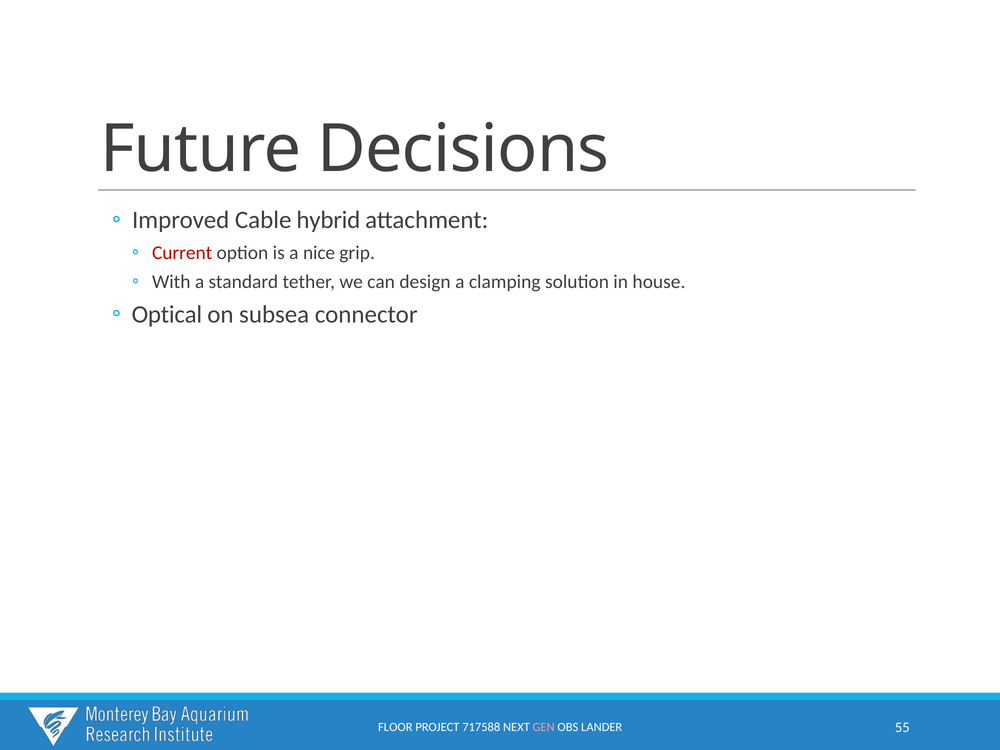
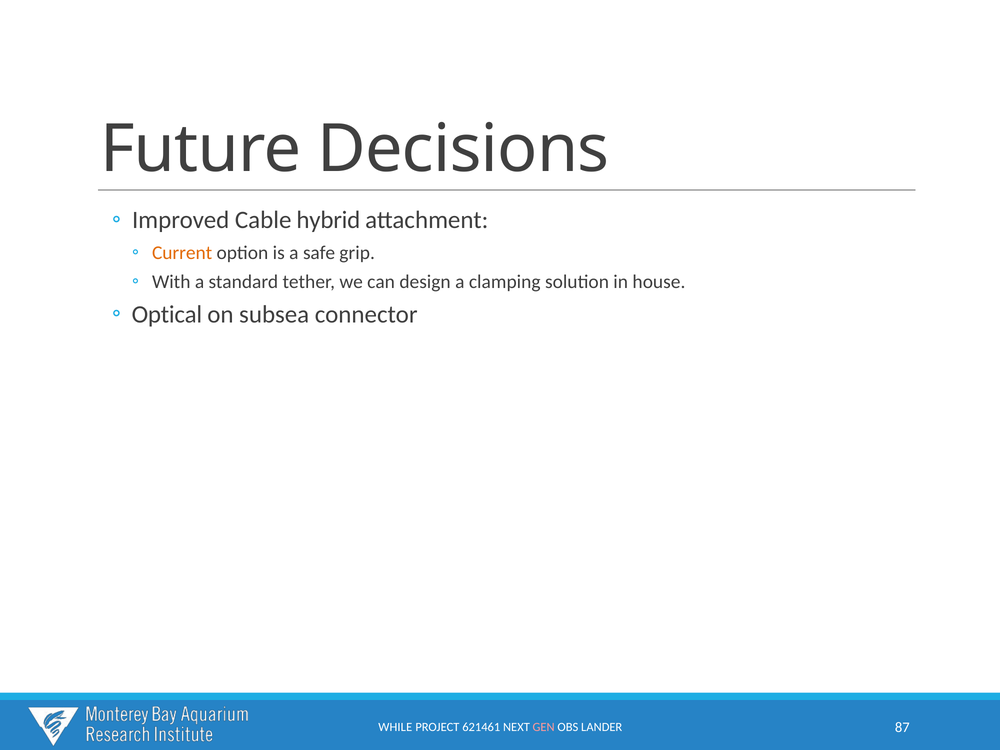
Current colour: red -> orange
nice: nice -> safe
FLOOR: FLOOR -> WHILE
717588: 717588 -> 621461
55: 55 -> 87
